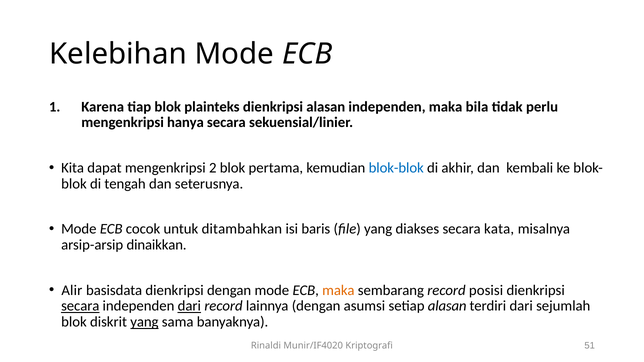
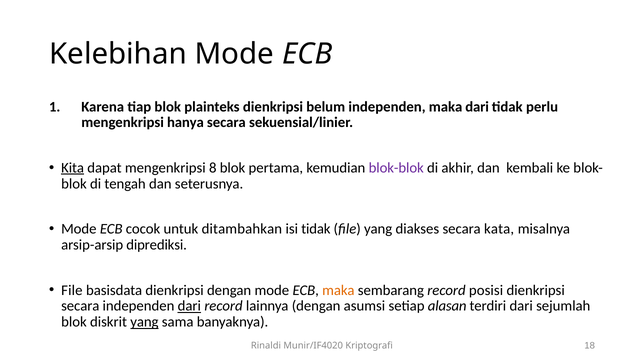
dienkripsi alasan: alasan -> belum
maka bila: bila -> dari
Kita underline: none -> present
2: 2 -> 8
blok-blok colour: blue -> purple
isi baris: baris -> tidak
dinaikkan: dinaikkan -> diprediksi
Alir at (72, 290): Alir -> File
secara at (80, 306) underline: present -> none
51: 51 -> 18
